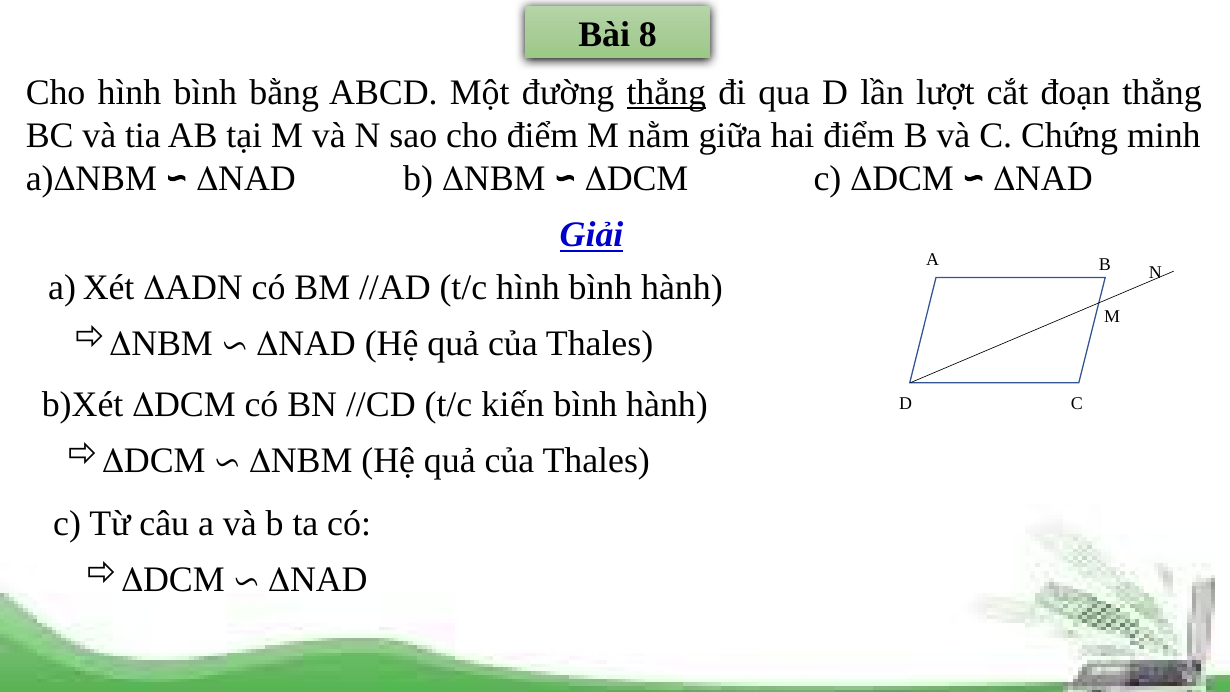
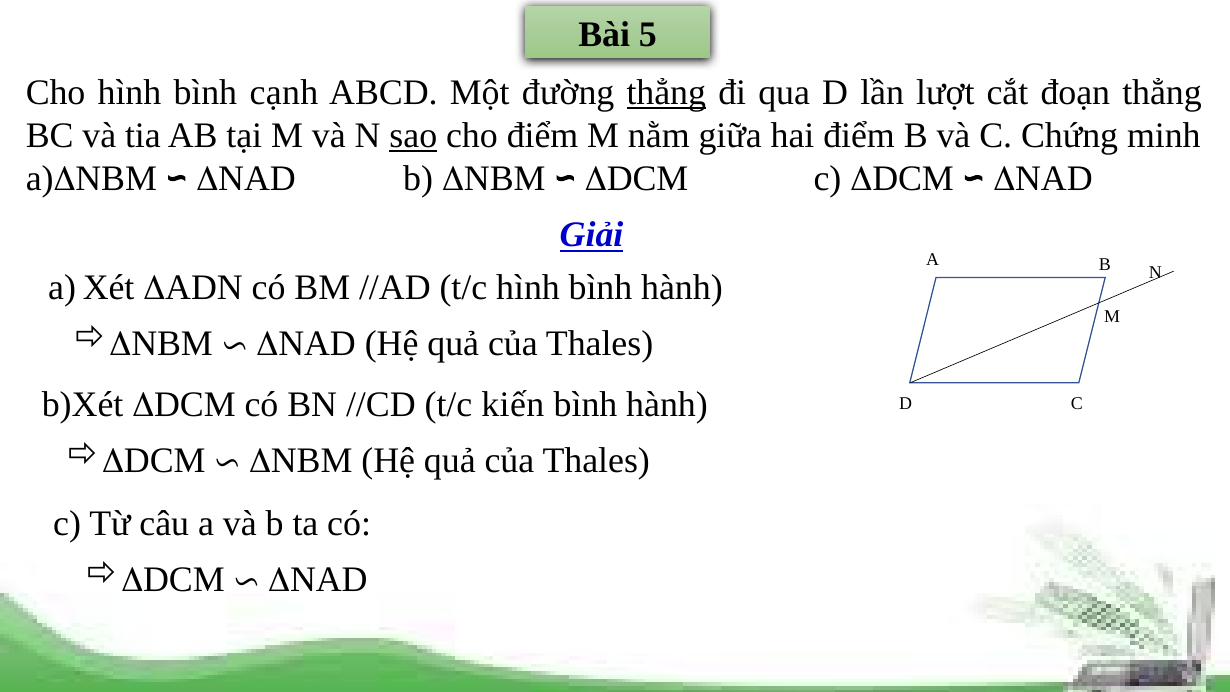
8: 8 -> 5
bằng: bằng -> cạnh
sao underline: none -> present
